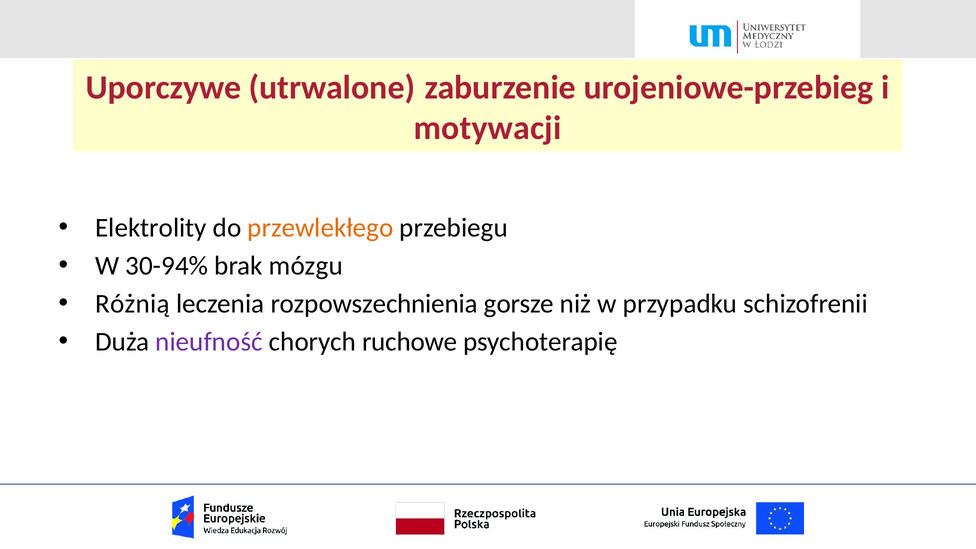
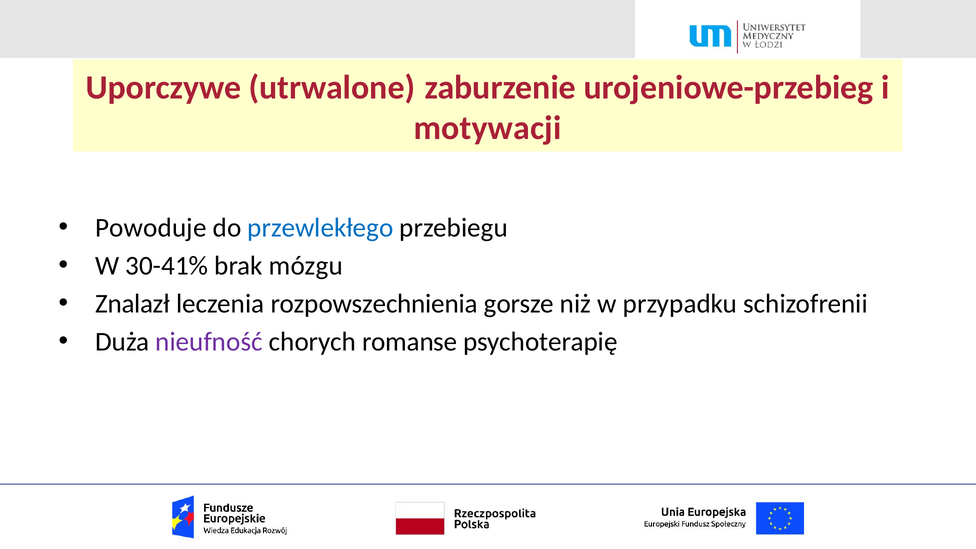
Elektrolity: Elektrolity -> Powoduje
przewlekłego colour: orange -> blue
30-94%: 30-94% -> 30-41%
Różnią: Różnią -> Znalazł
ruchowe: ruchowe -> romanse
